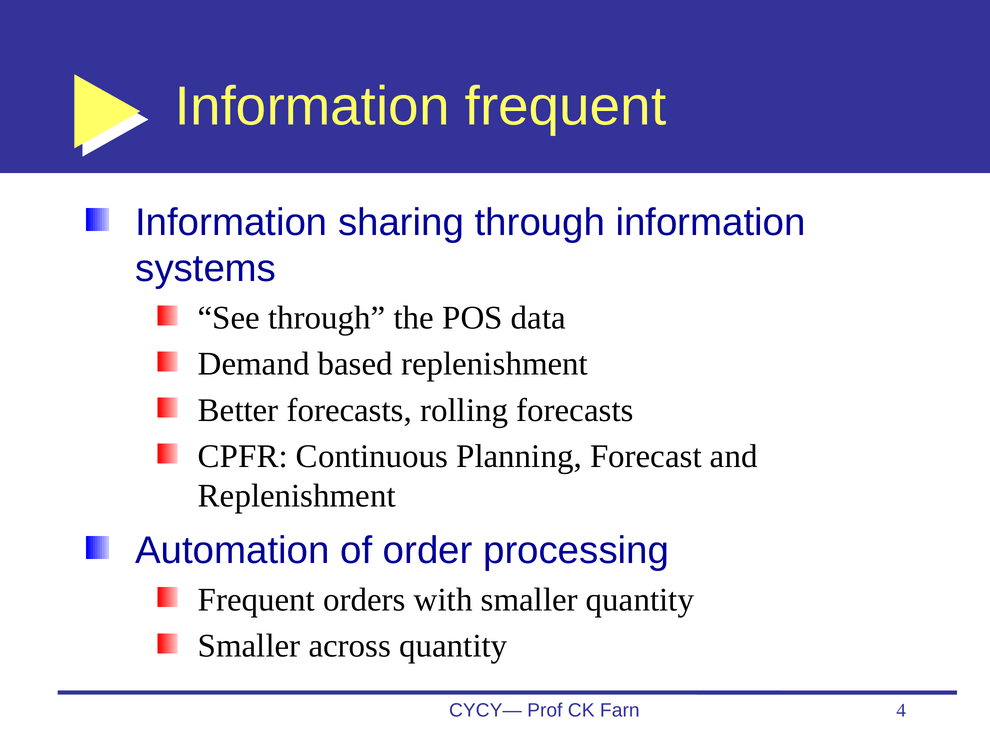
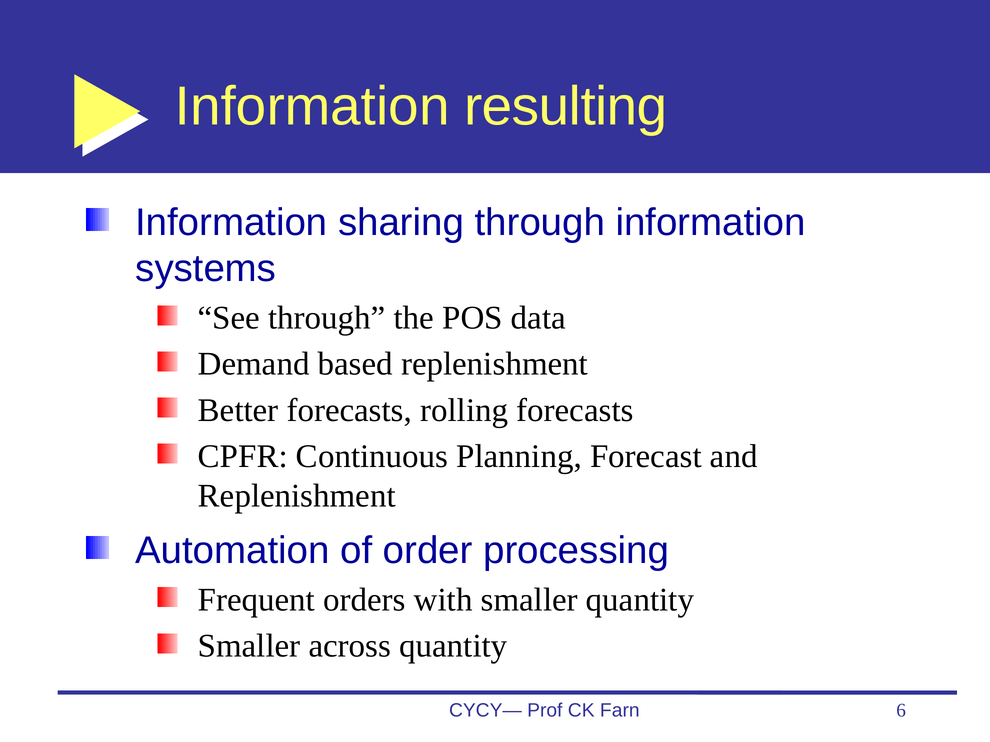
Information frequent: frequent -> resulting
4: 4 -> 6
